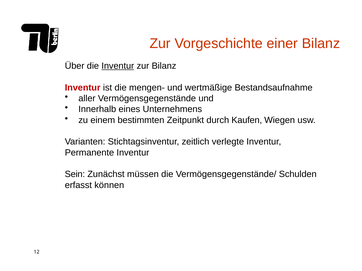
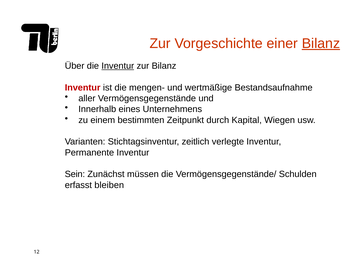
Bilanz at (321, 44) underline: none -> present
Kaufen: Kaufen -> Kapital
können: können -> bleiben
